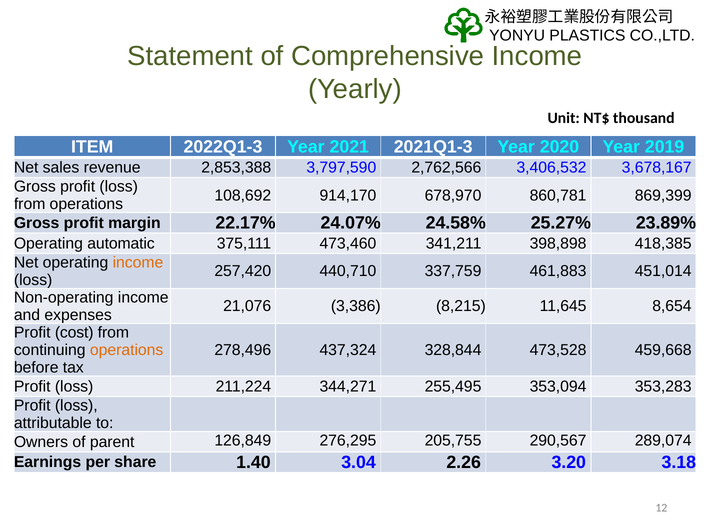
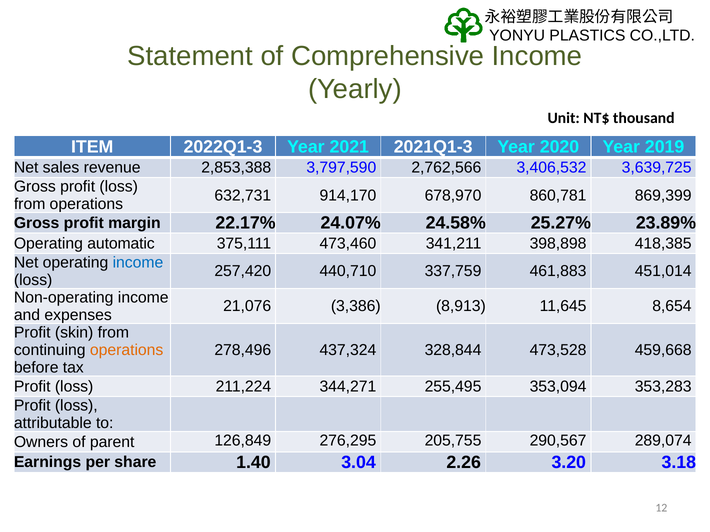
3,678,167: 3,678,167 -> 3,639,725
108,692: 108,692 -> 632,731
income at (138, 263) colour: orange -> blue
8,215: 8,215 -> 8,913
cost: cost -> skin
